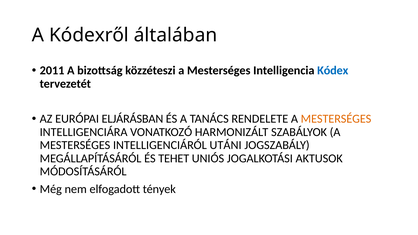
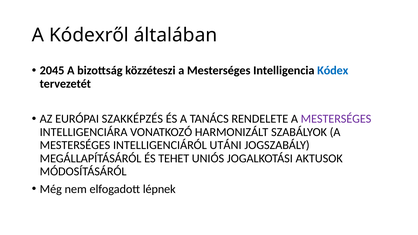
2011: 2011 -> 2045
ELJÁRÁSBAN: ELJÁRÁSBAN -> SZAKKÉPZÉS
MESTERSÉGES at (336, 119) colour: orange -> purple
tények: tények -> lépnek
